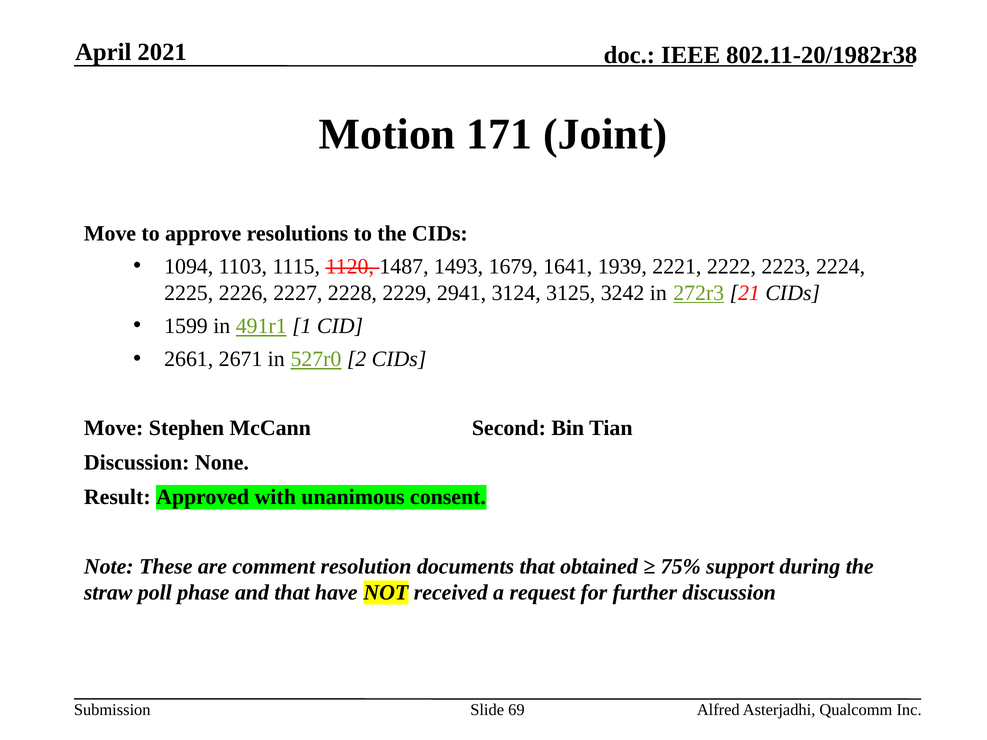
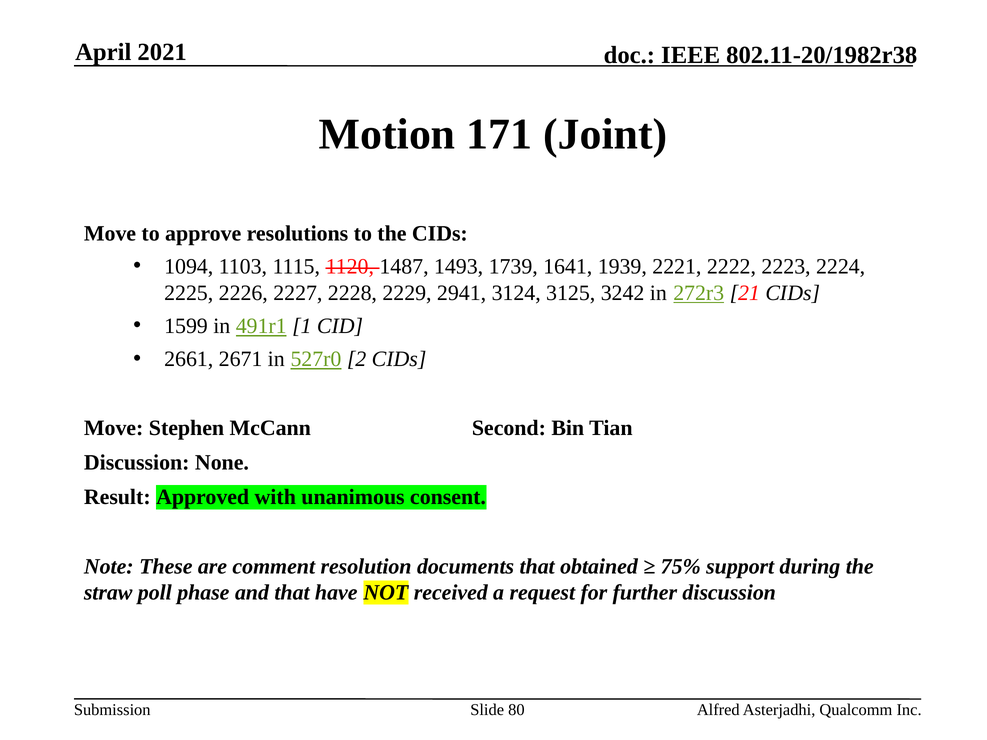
1679: 1679 -> 1739
69: 69 -> 80
